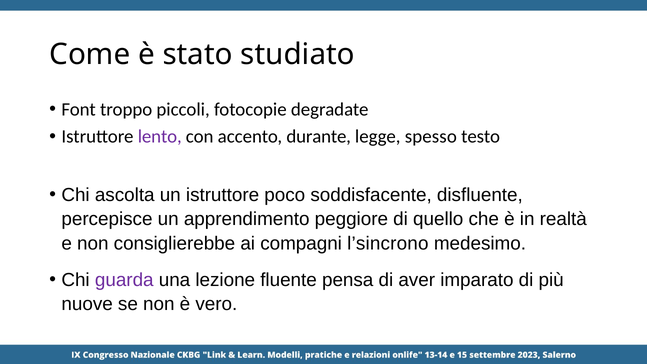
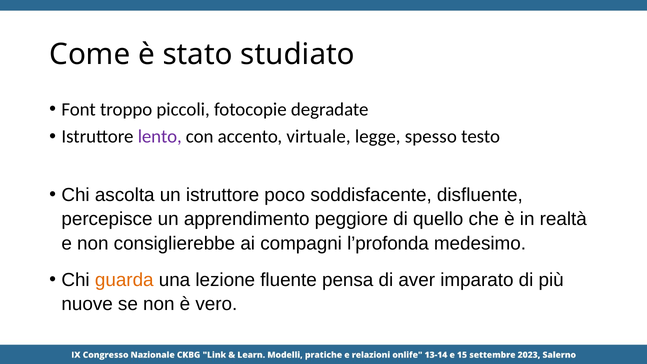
durante: durante -> virtuale
l’sincrono: l’sincrono -> l’profonda
guarda colour: purple -> orange
